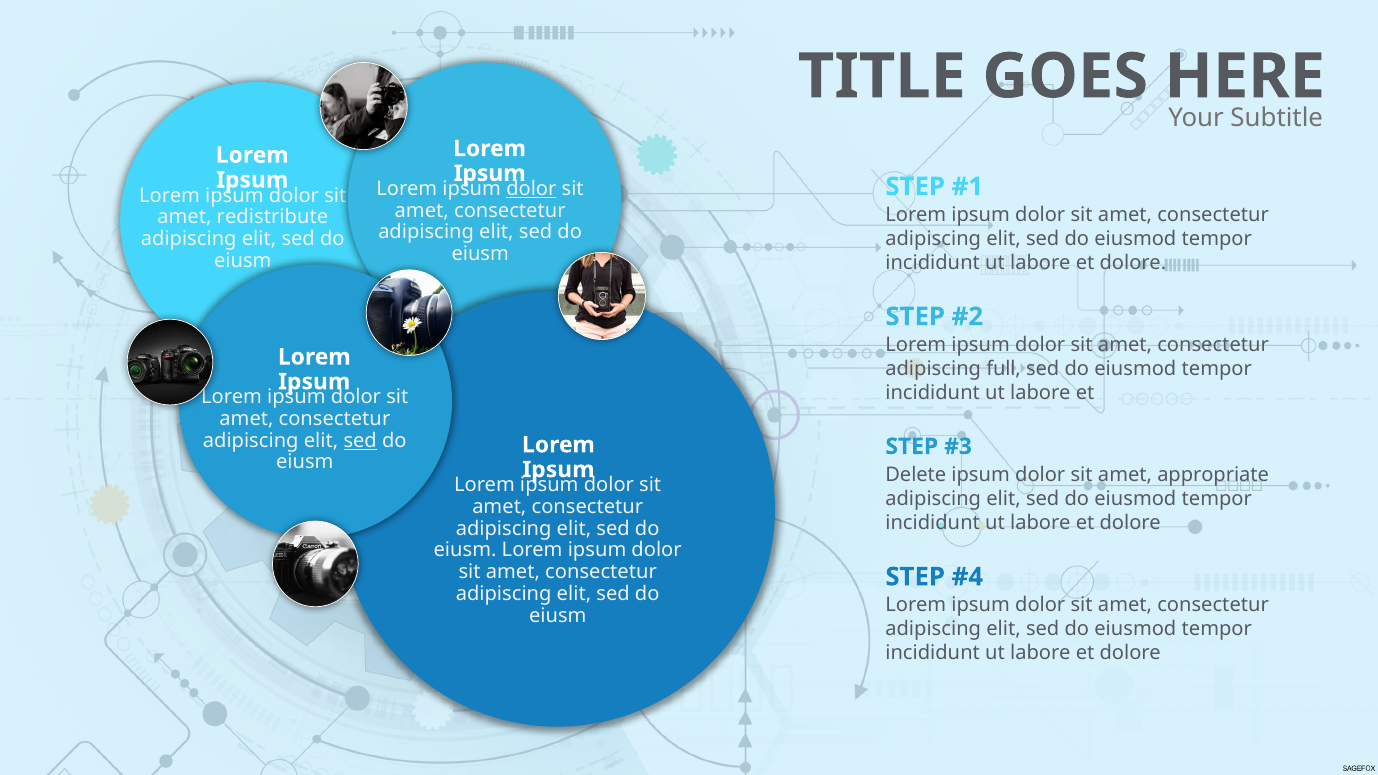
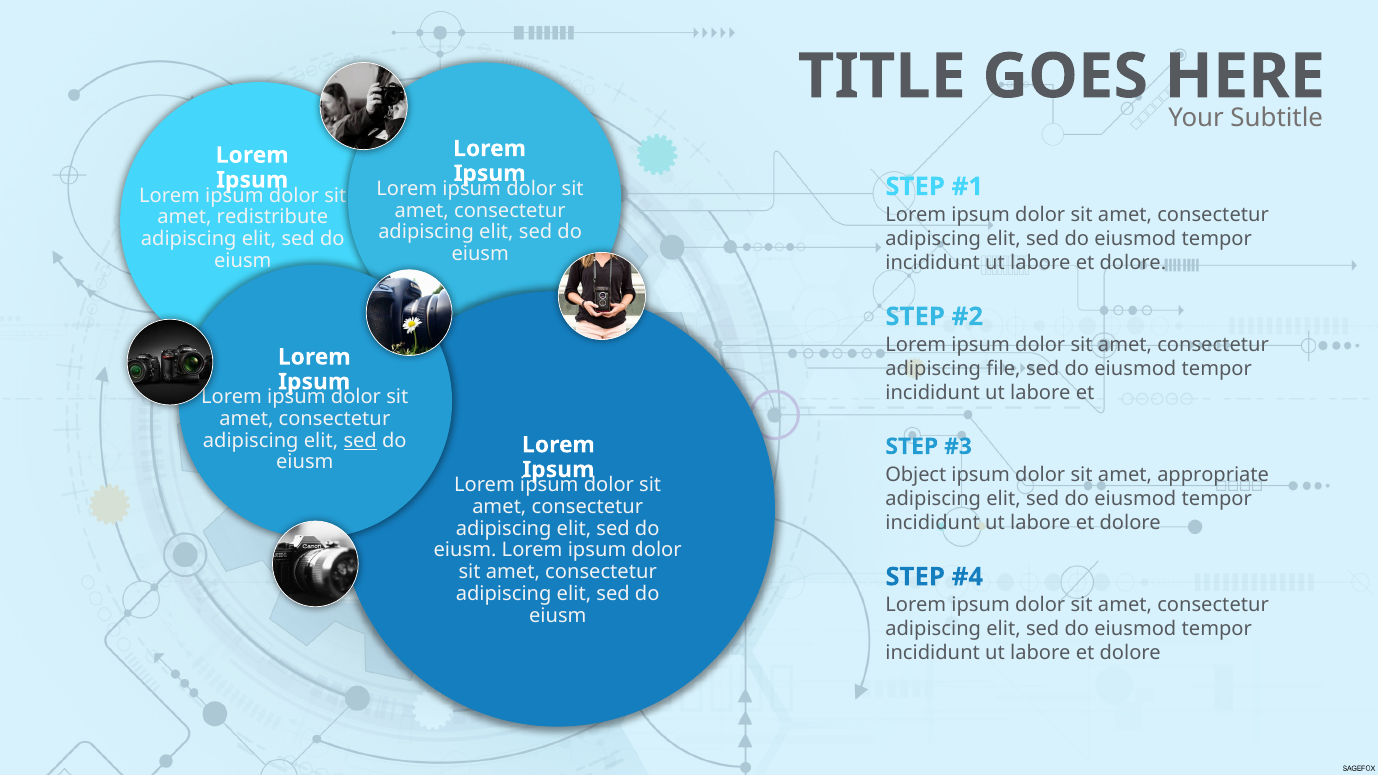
dolor at (531, 189) underline: present -> none
full: full -> file
Delete: Delete -> Object
